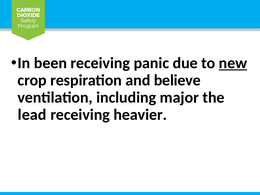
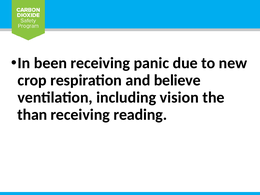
new underline: present -> none
major: major -> vision
lead: lead -> than
heavier: heavier -> reading
